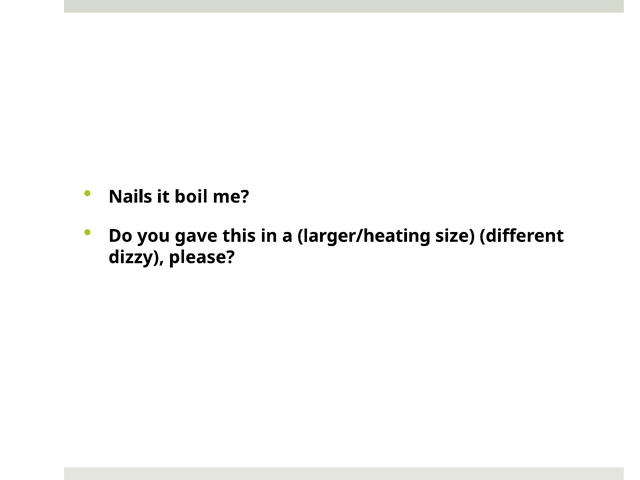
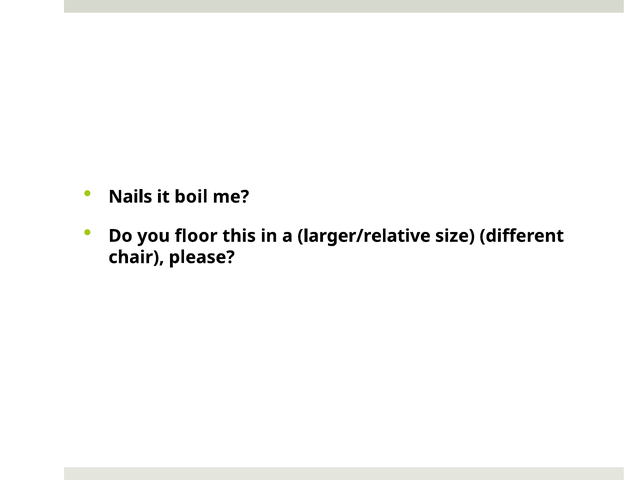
gave: gave -> floor
larger/heating: larger/heating -> larger/relative
dizzy: dizzy -> chair
